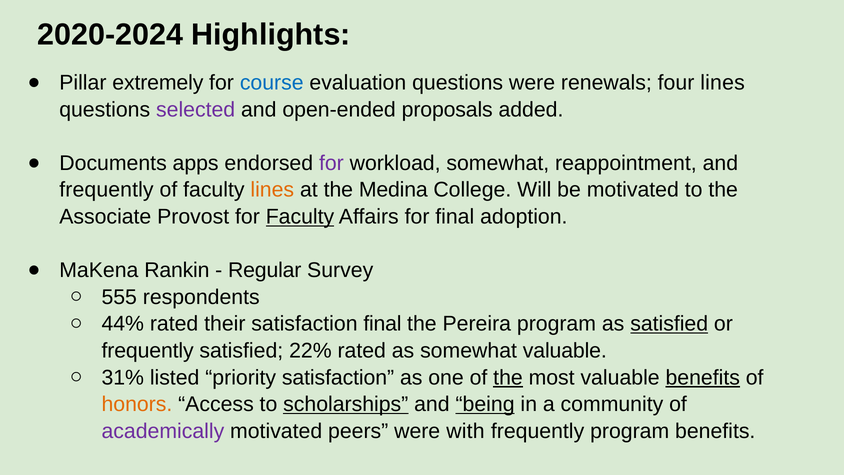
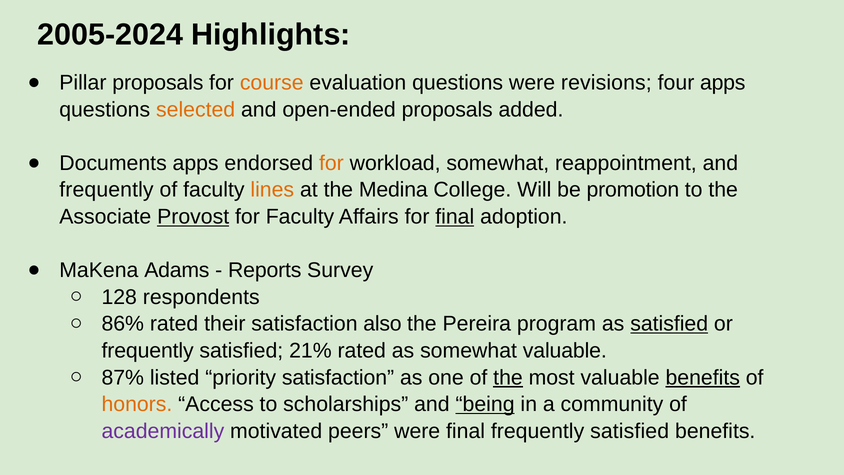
2020-2024: 2020-2024 -> 2005-2024
Pillar extremely: extremely -> proposals
course colour: blue -> orange
renewals: renewals -> revisions
four lines: lines -> apps
selected colour: purple -> orange
for at (331, 163) colour: purple -> orange
be motivated: motivated -> promotion
Provost underline: none -> present
Faculty at (300, 217) underline: present -> none
final at (455, 217) underline: none -> present
Rankin: Rankin -> Adams
Regular: Regular -> Reports
555: 555 -> 128
44%: 44% -> 86%
satisfaction final: final -> also
22%: 22% -> 21%
31%: 31% -> 87%
scholarships underline: present -> none
were with: with -> final
program at (630, 431): program -> satisfied
